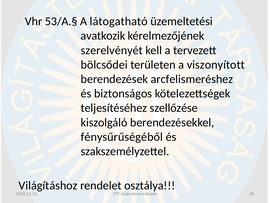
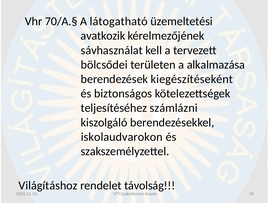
53/A.§: 53/A.§ -> 70/A.§
szerelvényét: szerelvényét -> sávhasználat
viszonyított: viszonyított -> alkalmazása
arcfelismeréshez: arcfelismeréshez -> kiegészítéseként
szellőzése: szellőzése -> számlázni
fénysűrűségéből: fénysűrűségéből -> iskolaudvarokon
osztálya: osztálya -> távolság
